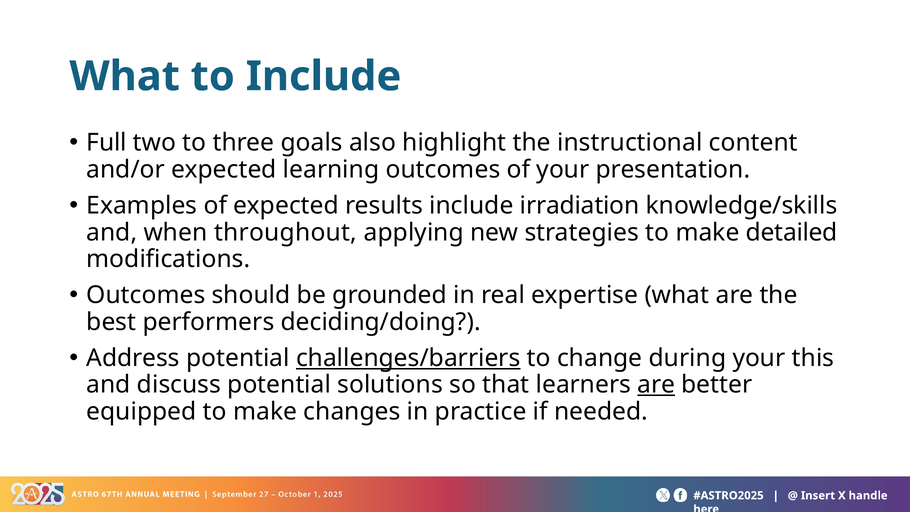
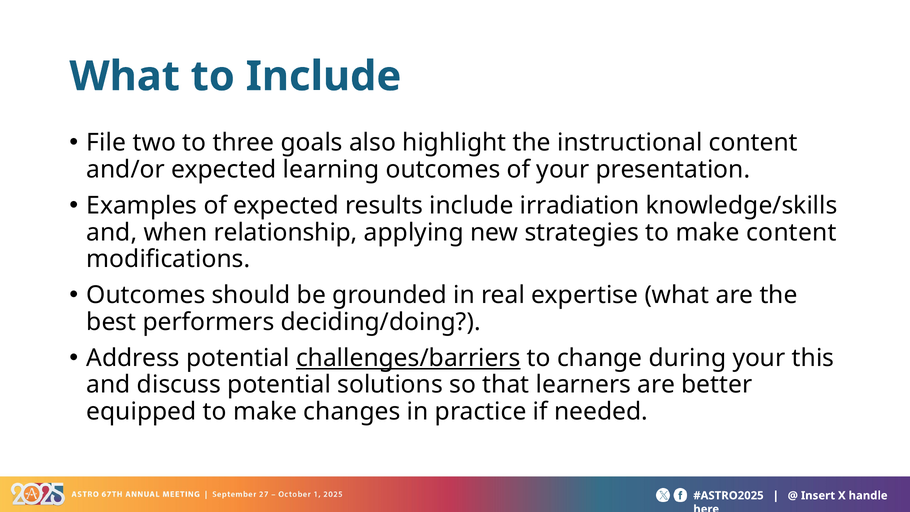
Full: Full -> File
throughout: throughout -> relationship
make detailed: detailed -> content
are at (656, 385) underline: present -> none
